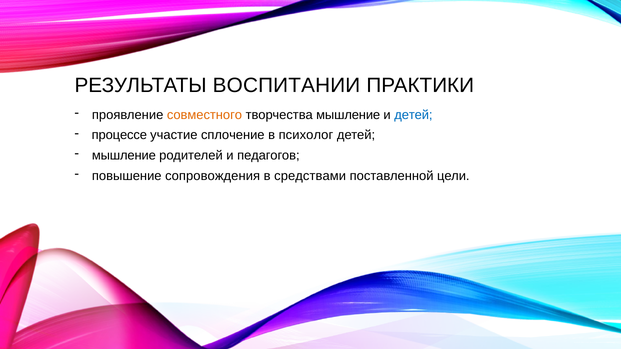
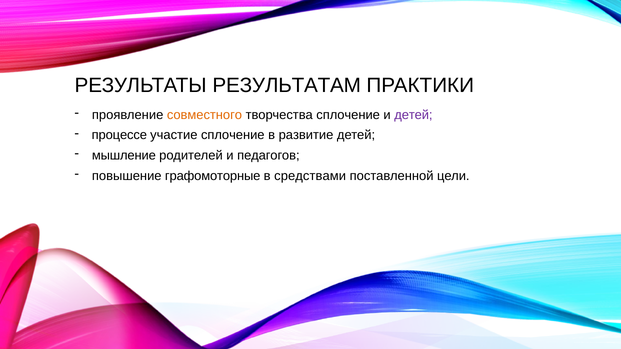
ВОСПИТАНИИ: ВОСПИТАНИИ -> РЕЗУЛЬТАТАМ
творчества мышление: мышление -> сплочение
детей at (413, 115) colour: blue -> purple
психолог: психолог -> развитие
сопровождения: сопровождения -> графомоторные
